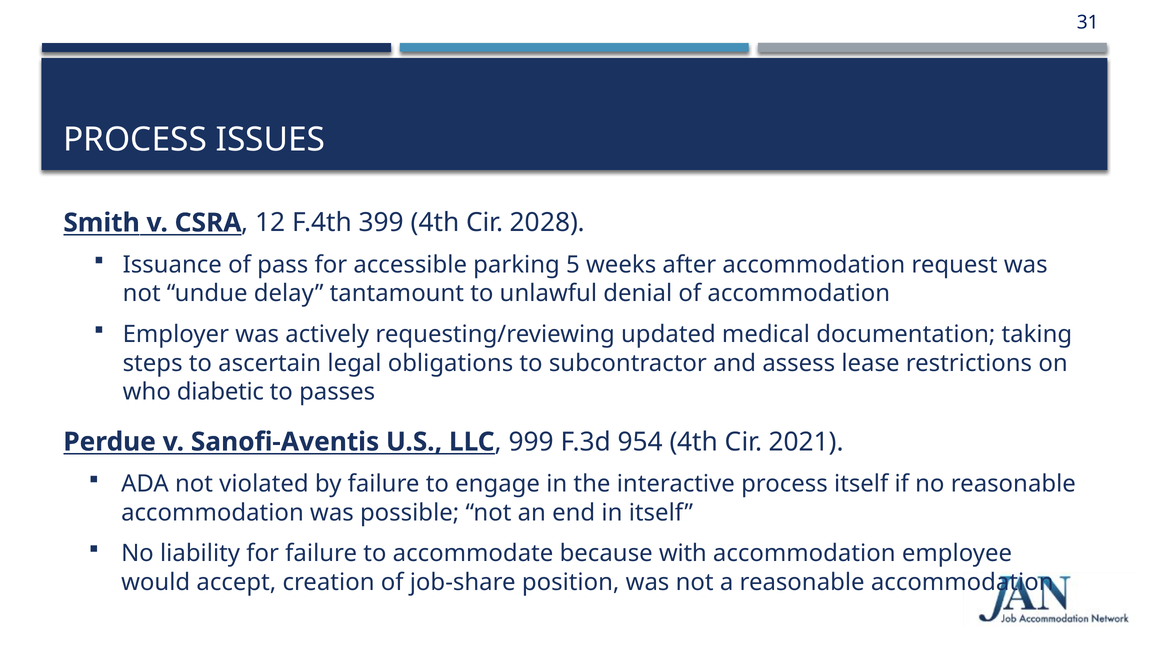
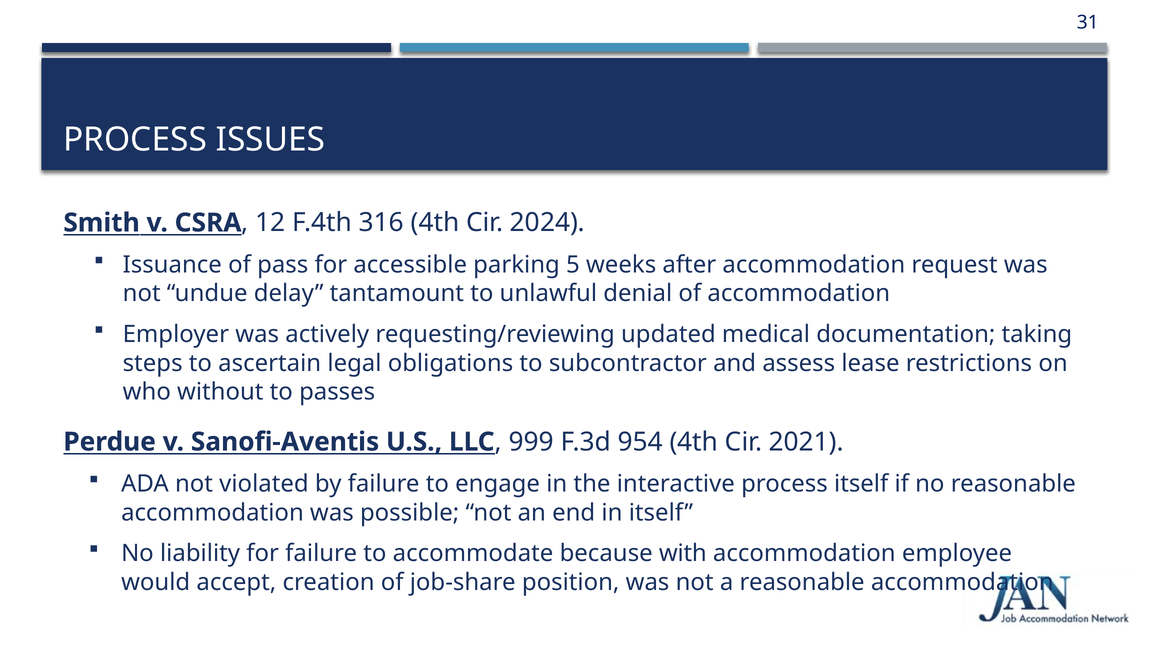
399: 399 -> 316
2028: 2028 -> 2024
diabetic: diabetic -> without
